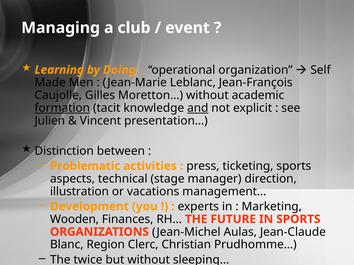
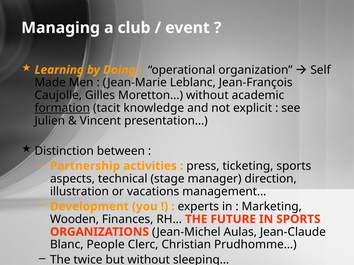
and underline: present -> none
Problematic: Problematic -> Partnership
Region: Region -> People
